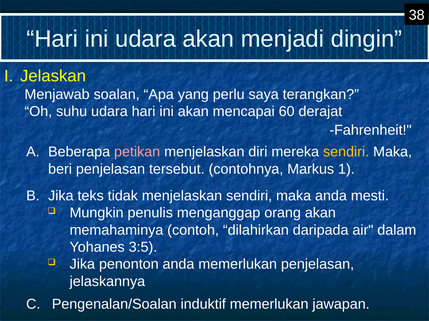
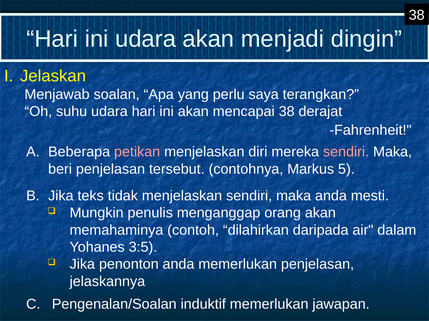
mencapai 60: 60 -> 38
sendiri at (346, 152) colour: yellow -> pink
1: 1 -> 5
